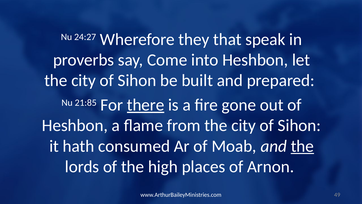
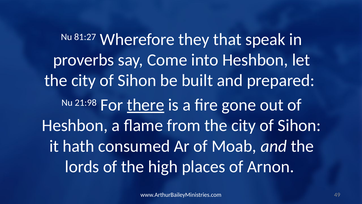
24:27: 24:27 -> 81:27
21:85: 21:85 -> 21:98
the at (302, 146) underline: present -> none
